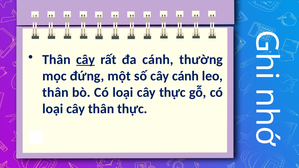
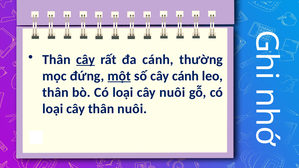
một underline: none -> present
cây thực: thực -> nuôi
thân thực: thực -> nuôi
